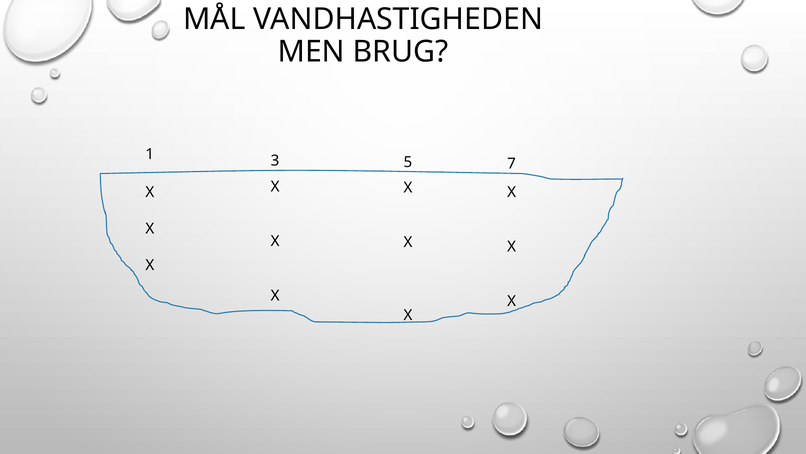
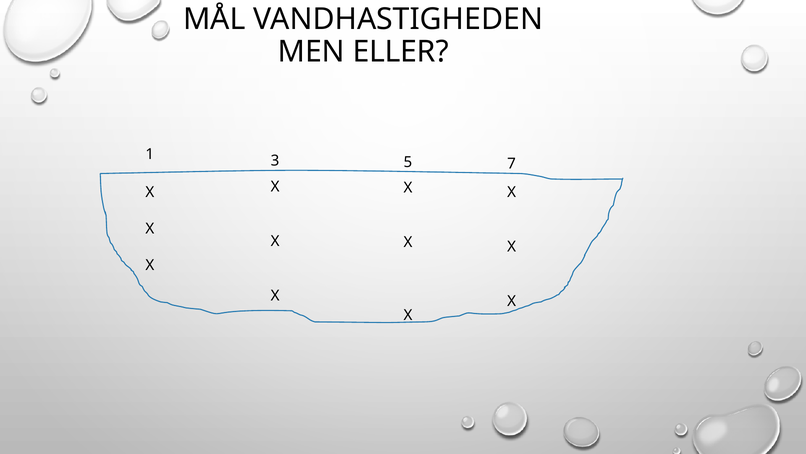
BRUG: BRUG -> ELLER
